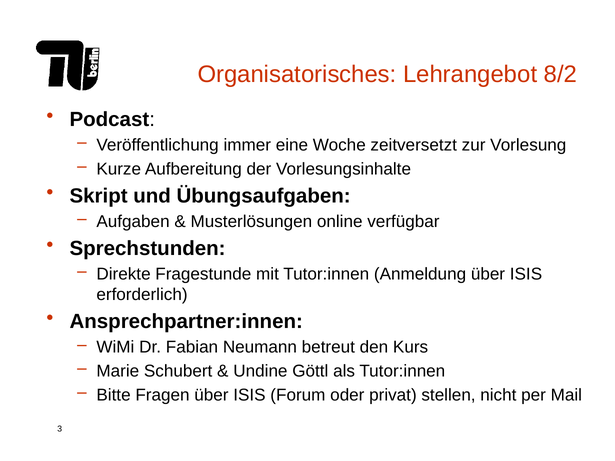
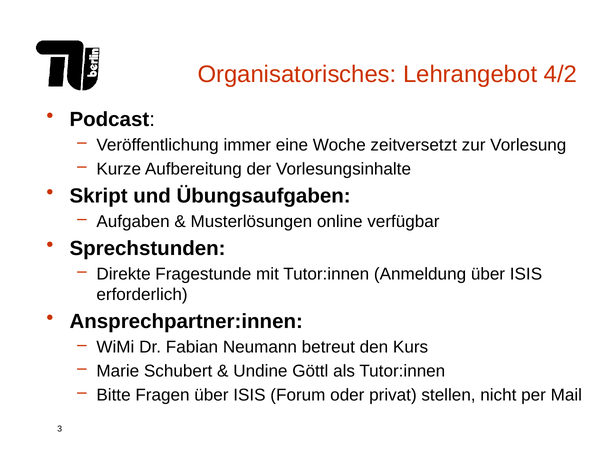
8/2: 8/2 -> 4/2
